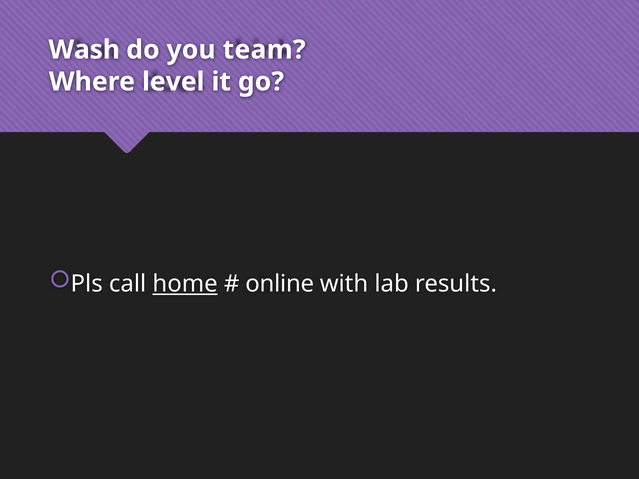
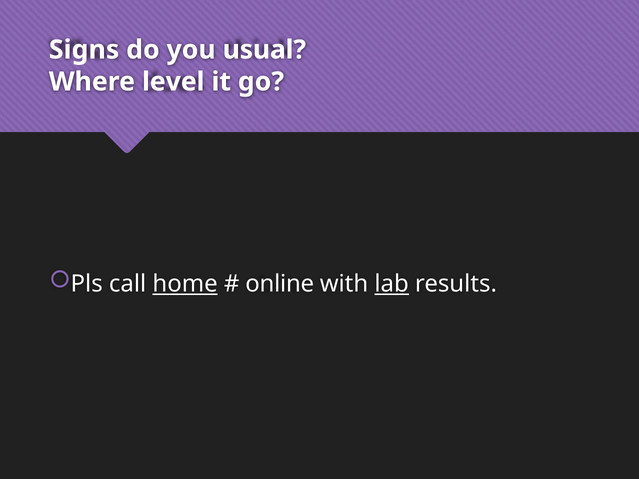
Wash: Wash -> Signs
team: team -> usual
lab underline: none -> present
